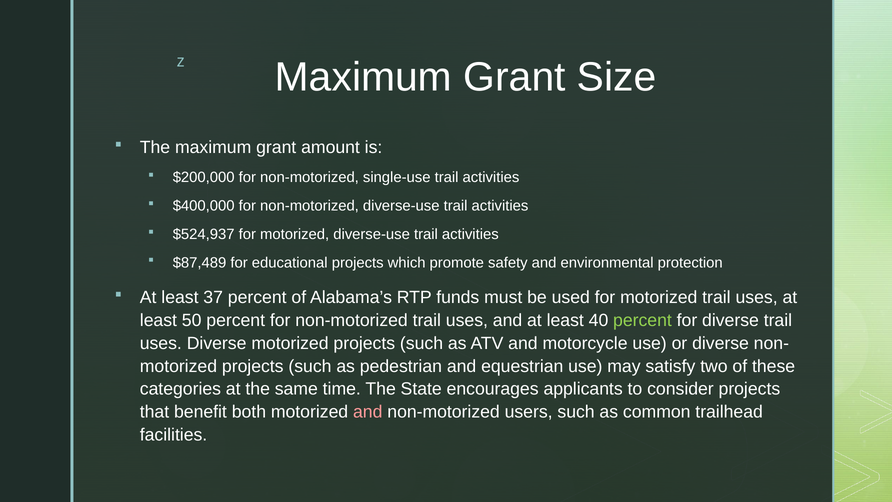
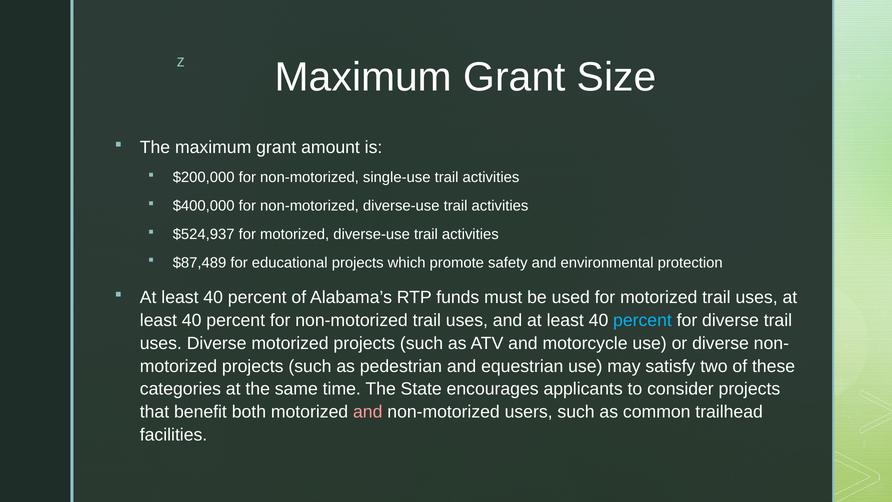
37 at (213, 297): 37 -> 40
50 at (192, 320): 50 -> 40
percent at (642, 320) colour: light green -> light blue
